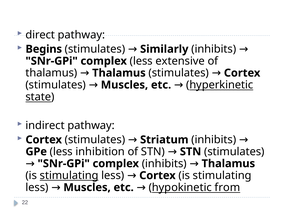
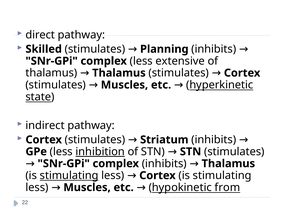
Begins: Begins -> Skilled
Similarly: Similarly -> Planning
inhibition underline: none -> present
